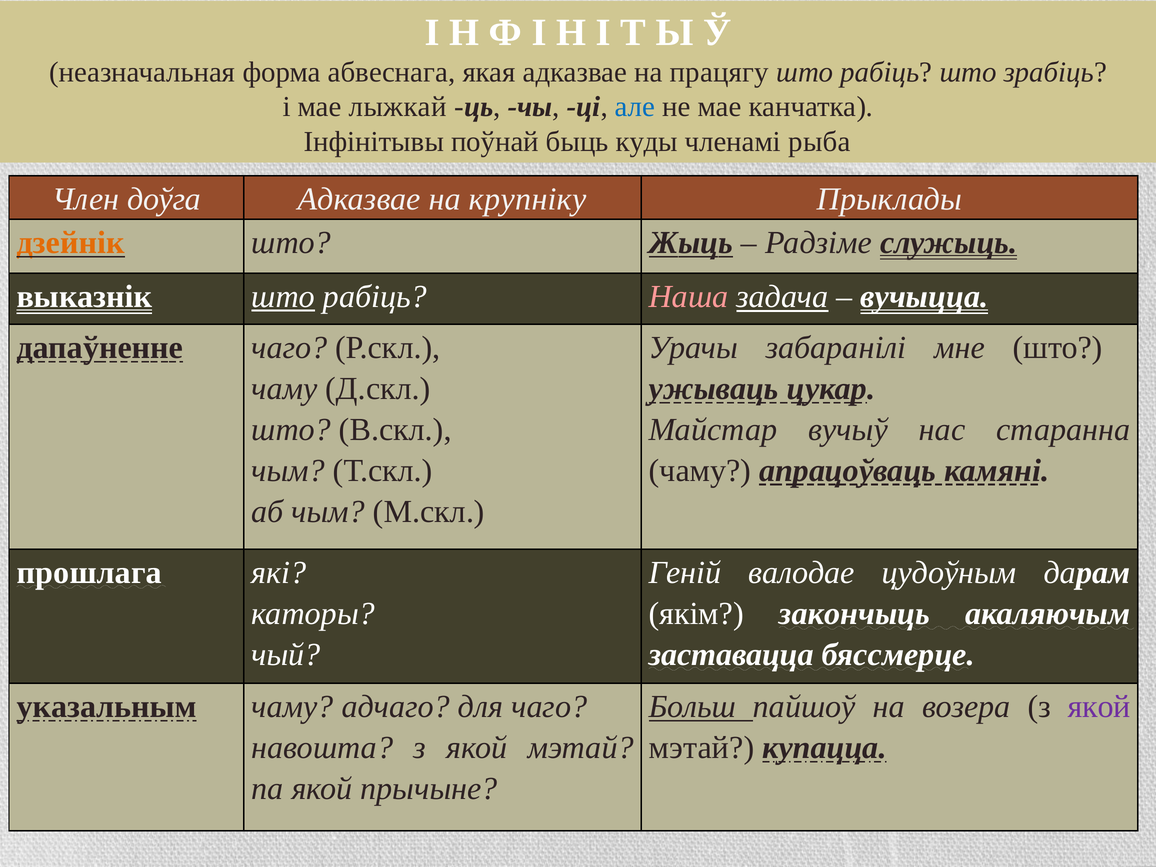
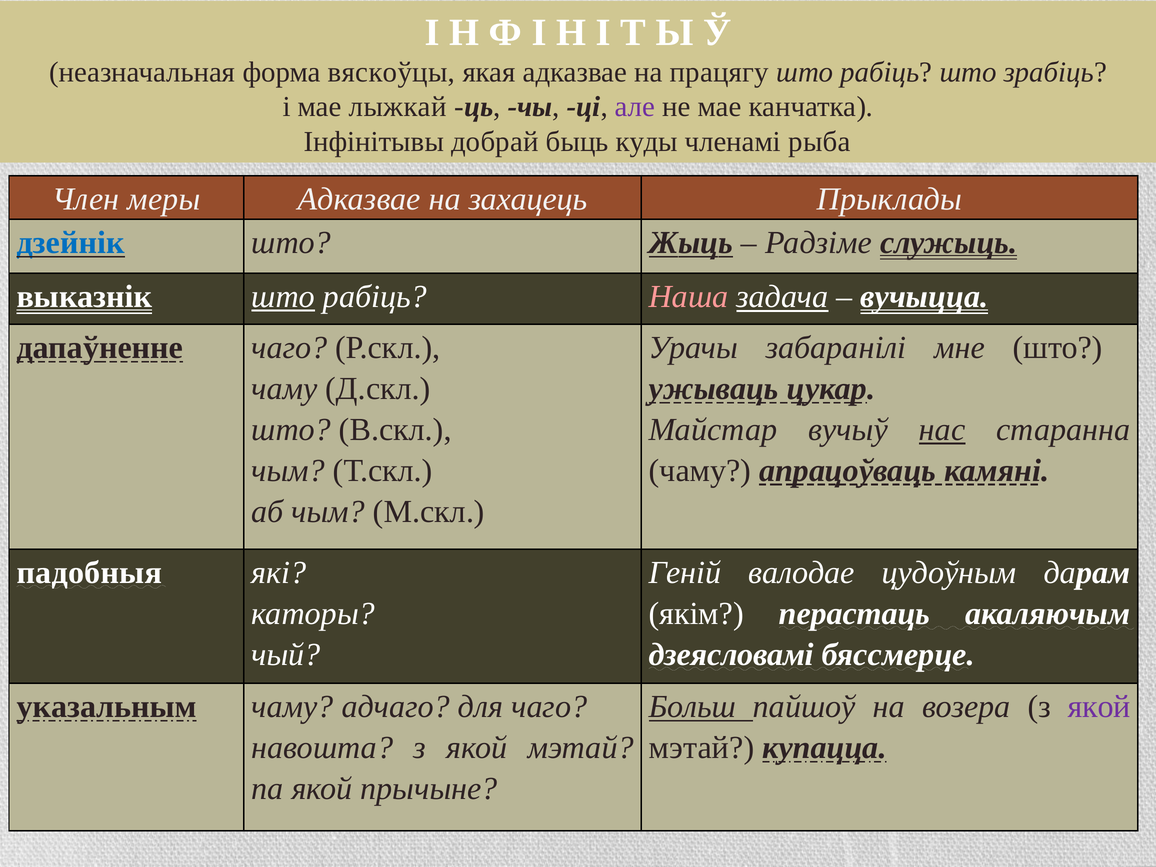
абвеснага: абвеснага -> вяскоўцы
але colour: blue -> purple
поўнай: поўнай -> добрай
доўга: доўга -> меры
крупніку: крупніку -> захацець
дзейнік colour: orange -> blue
нас underline: none -> present
прошлага: прошлага -> падобныя
закончыць: закончыць -> перастаць
заставацца: заставацца -> дзеясловамі
